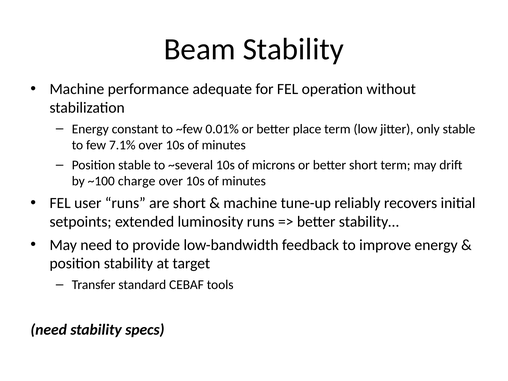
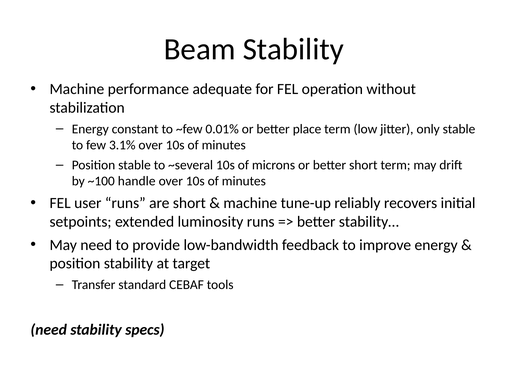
7.1%: 7.1% -> 3.1%
charge: charge -> handle
